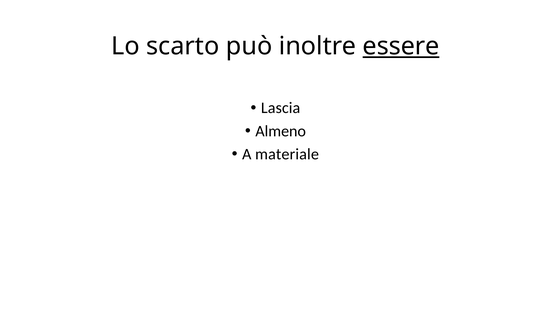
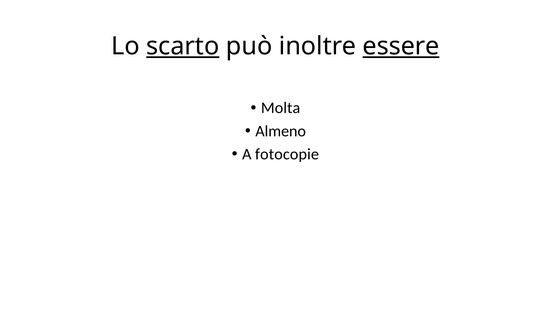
scarto underline: none -> present
Lascia: Lascia -> Molta
materiale: materiale -> fotocopie
